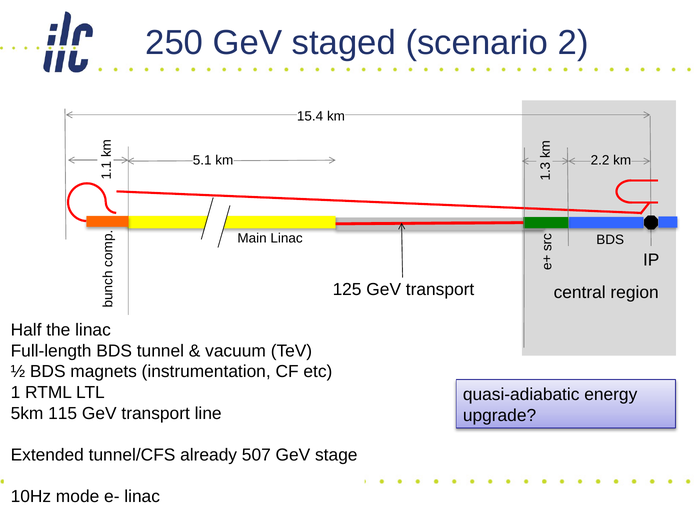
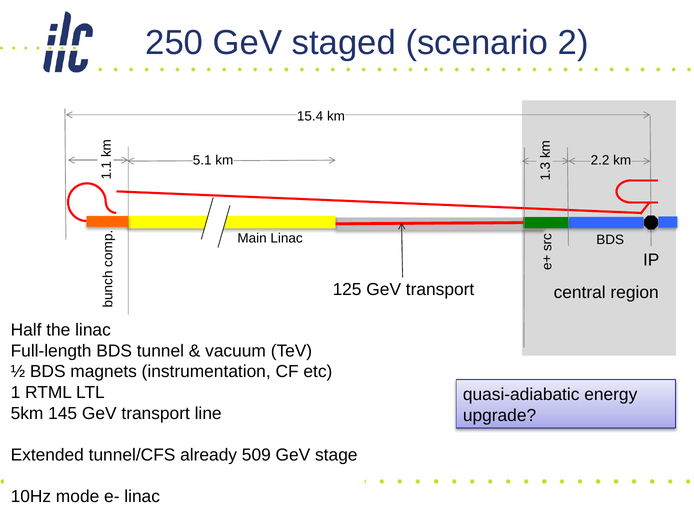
115: 115 -> 145
507: 507 -> 509
